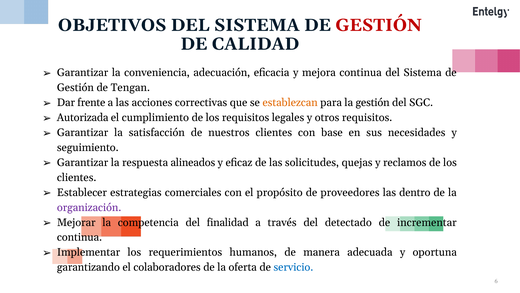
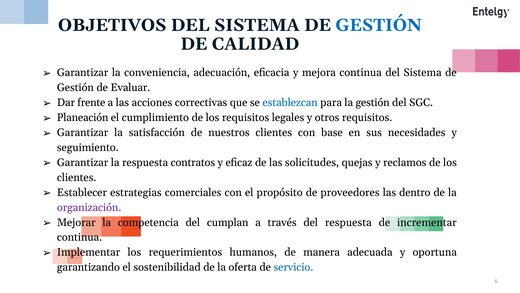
GESTIÓN at (379, 25) colour: red -> blue
Tengan: Tengan -> Evaluar
establezcan colour: orange -> blue
Autorizada: Autorizada -> Planeación
alineados: alineados -> contratos
finalidad: finalidad -> cumplan
del detectado: detectado -> respuesta
colaboradores: colaboradores -> sostenibilidad
